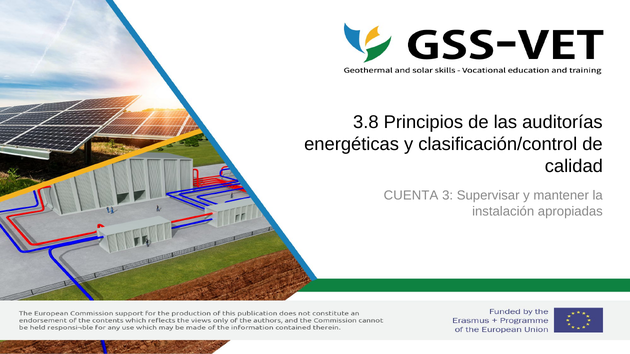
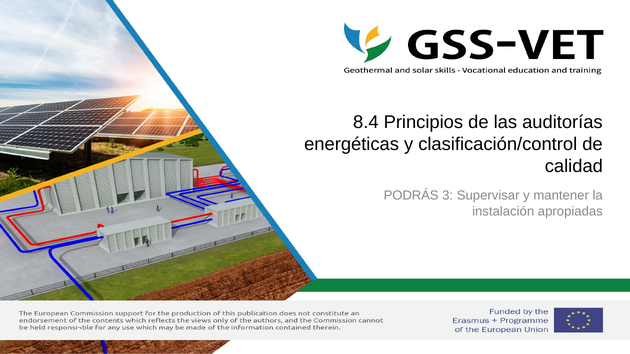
3.8: 3.8 -> 8.4
CUENTA: CUENTA -> PODRÁS
